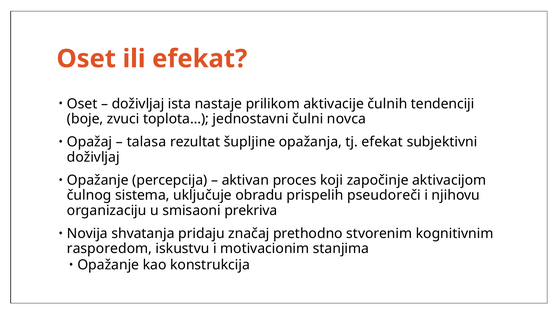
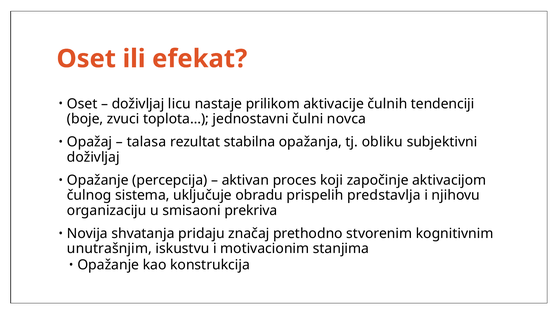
ista: ista -> licu
šupljine: šupljine -> stabilna
tj efekat: efekat -> obliku
pseudoreči: pseudoreči -> predstavlja
rasporedom: rasporedom -> unutrašnjim
